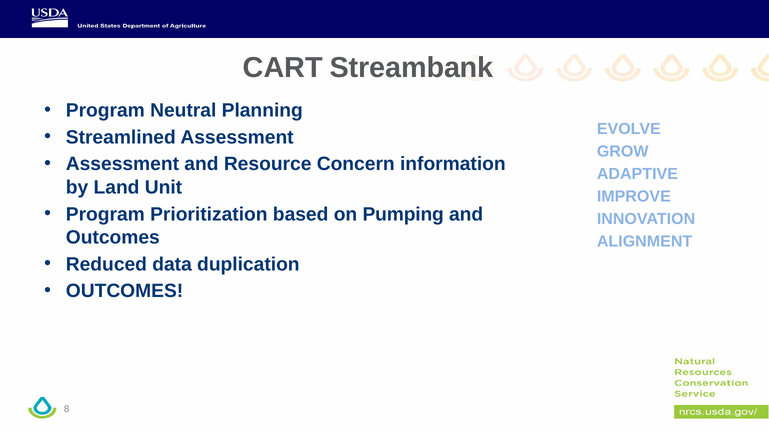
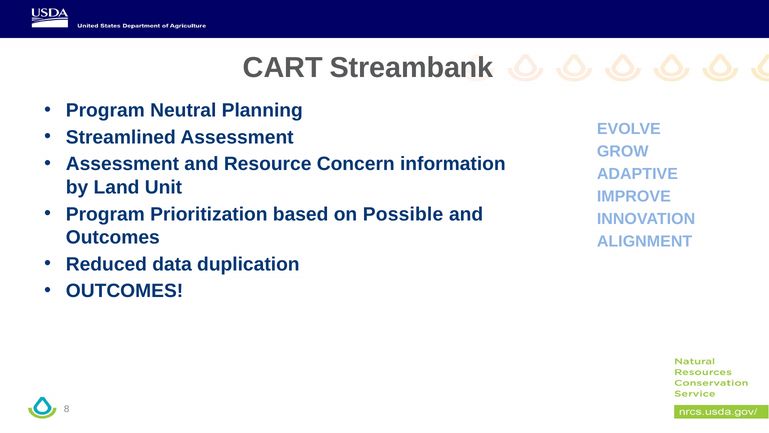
Pumping: Pumping -> Possible
